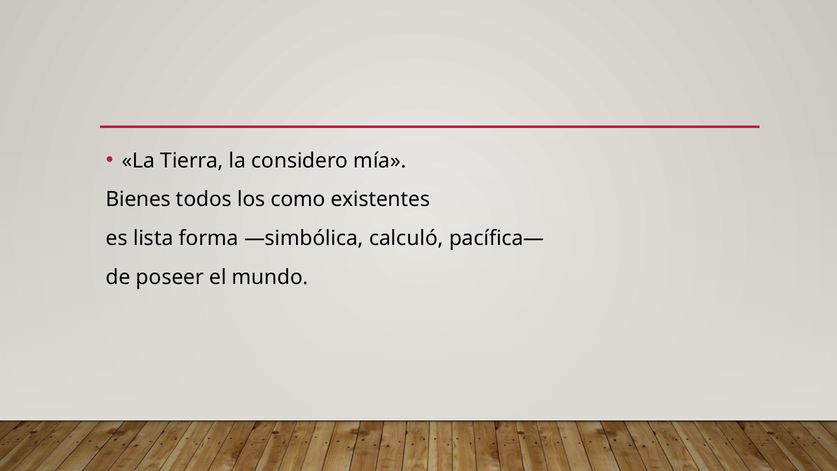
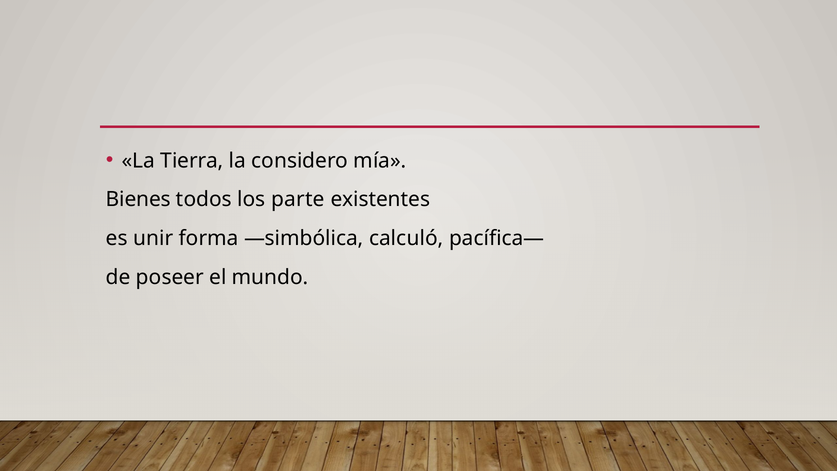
como: como -> parte
lista: lista -> unir
